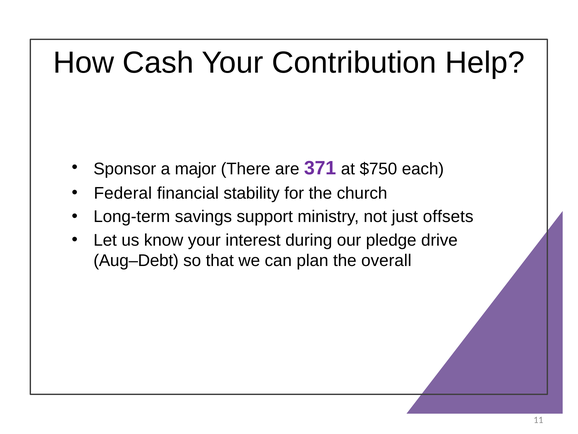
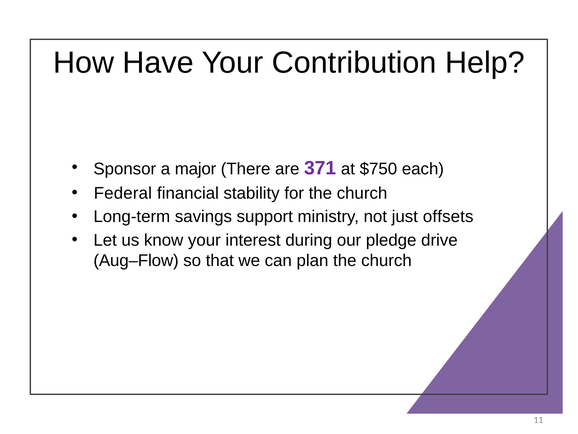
Cash: Cash -> Have
Aug–Debt: Aug–Debt -> Aug–Flow
plan the overall: overall -> church
